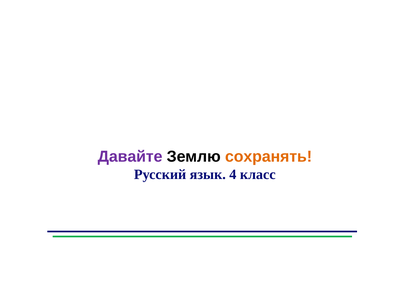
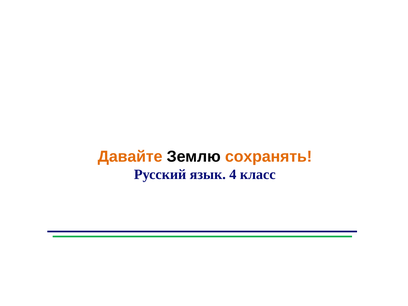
Давайте colour: purple -> orange
